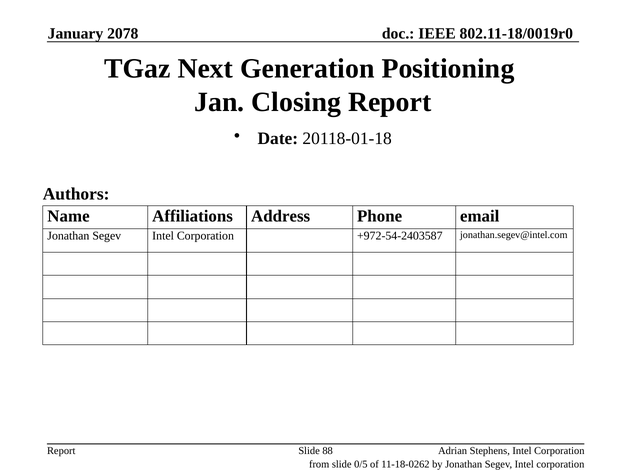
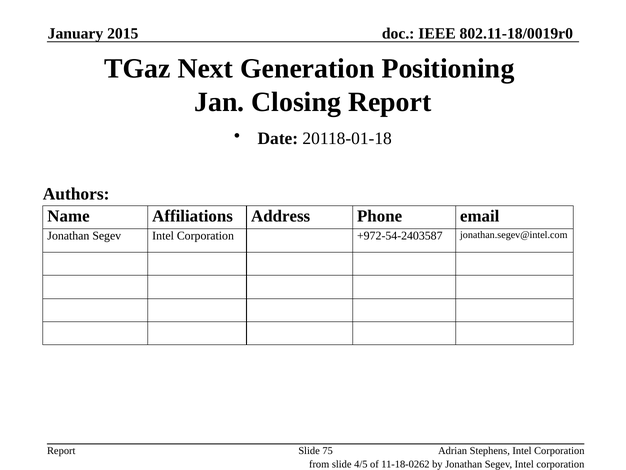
2078: 2078 -> 2015
88: 88 -> 75
0/5: 0/5 -> 4/5
